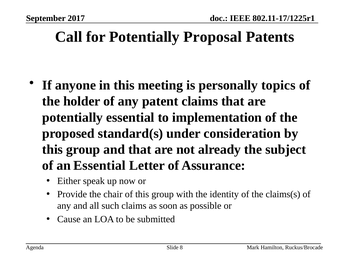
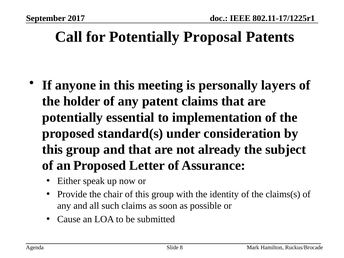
topics: topics -> layers
an Essential: Essential -> Proposed
